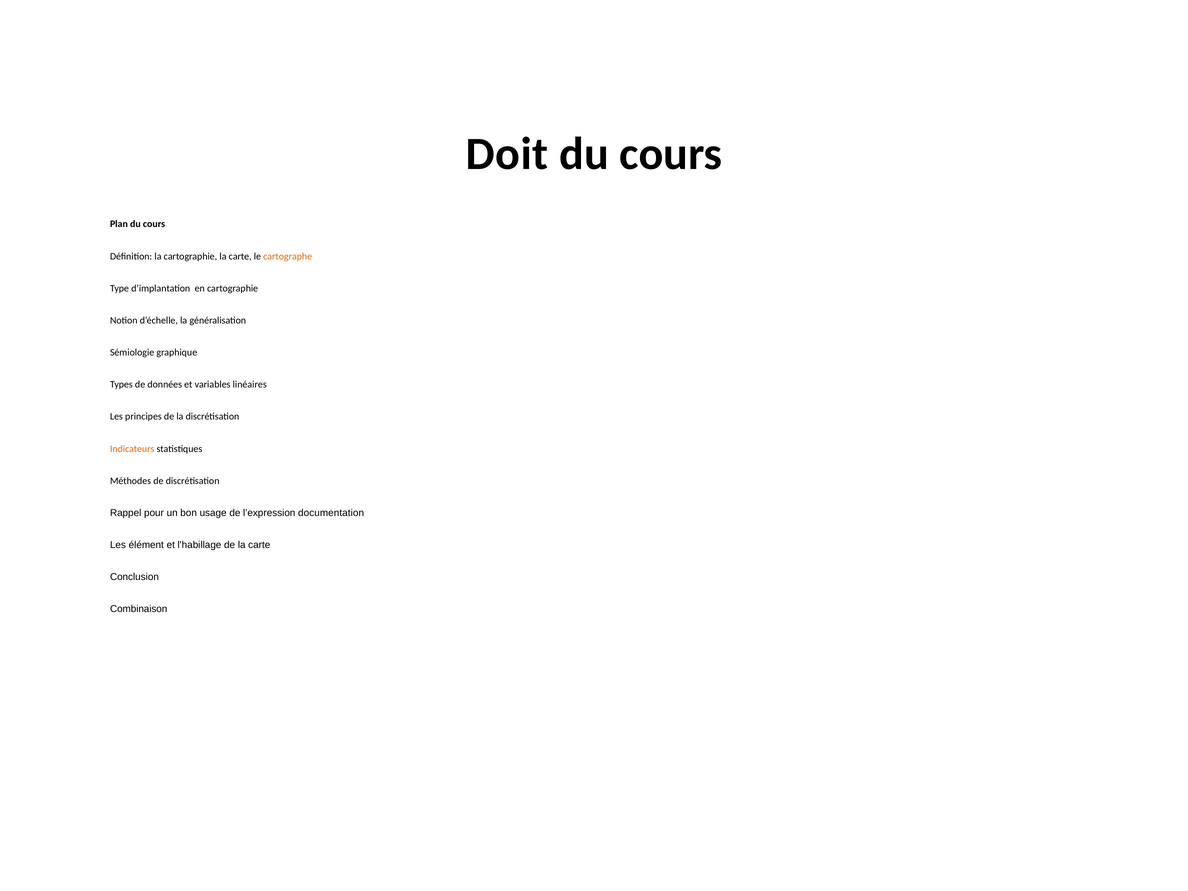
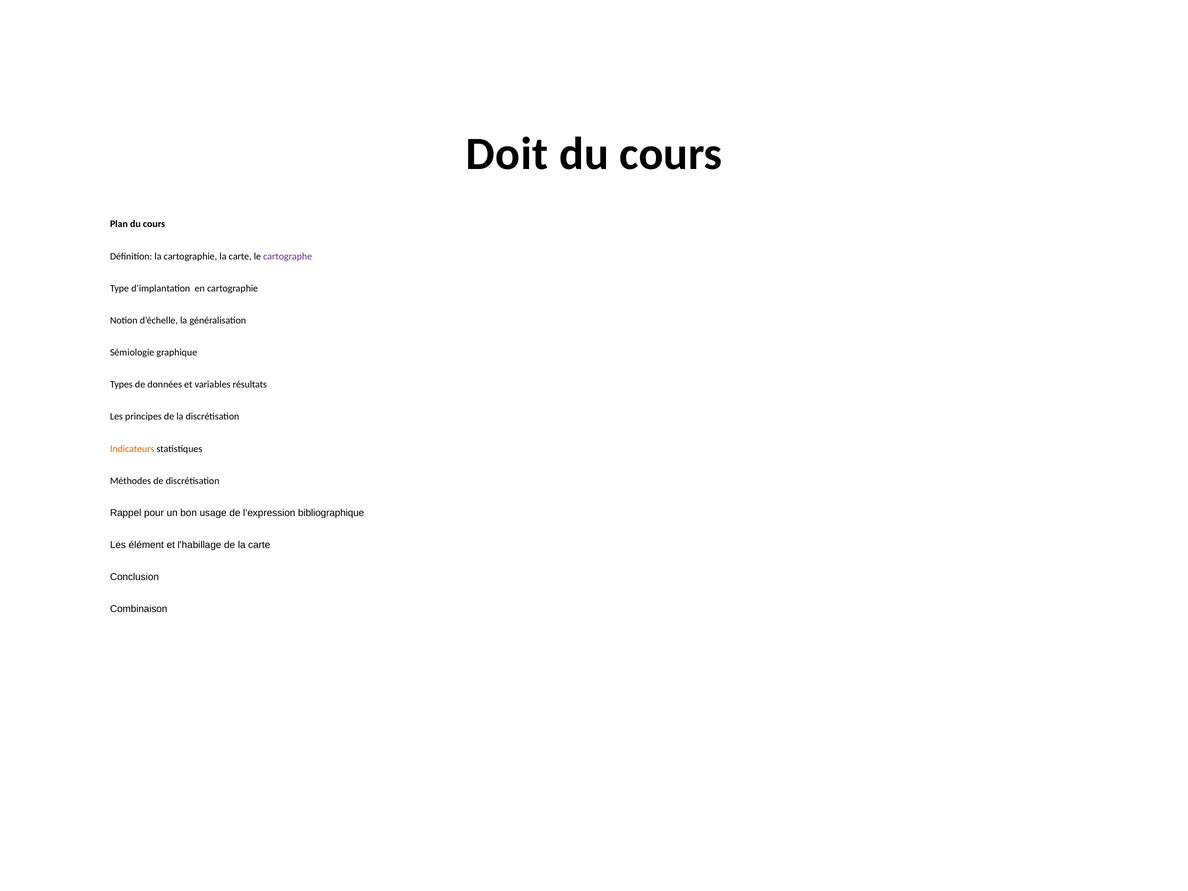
cartographe colour: orange -> purple
linéaires: linéaires -> résultats
documentation: documentation -> bibliographique
